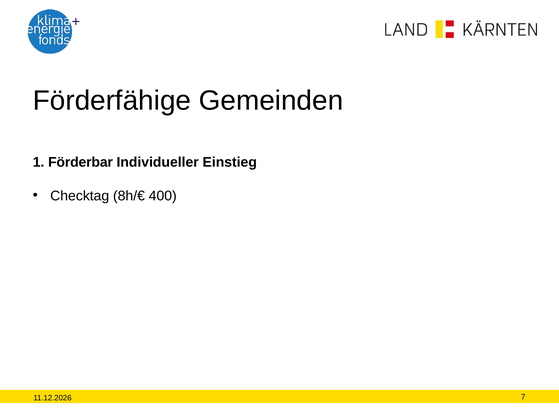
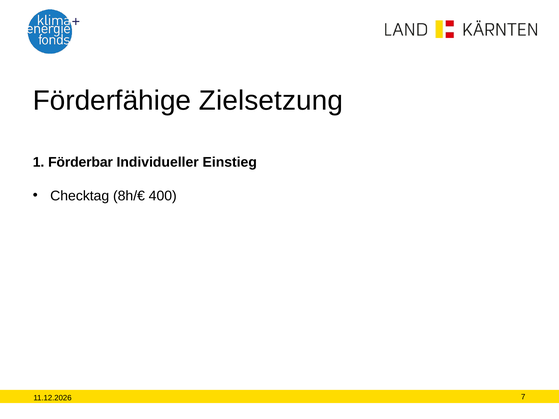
Gemeinden: Gemeinden -> Zielsetzung
